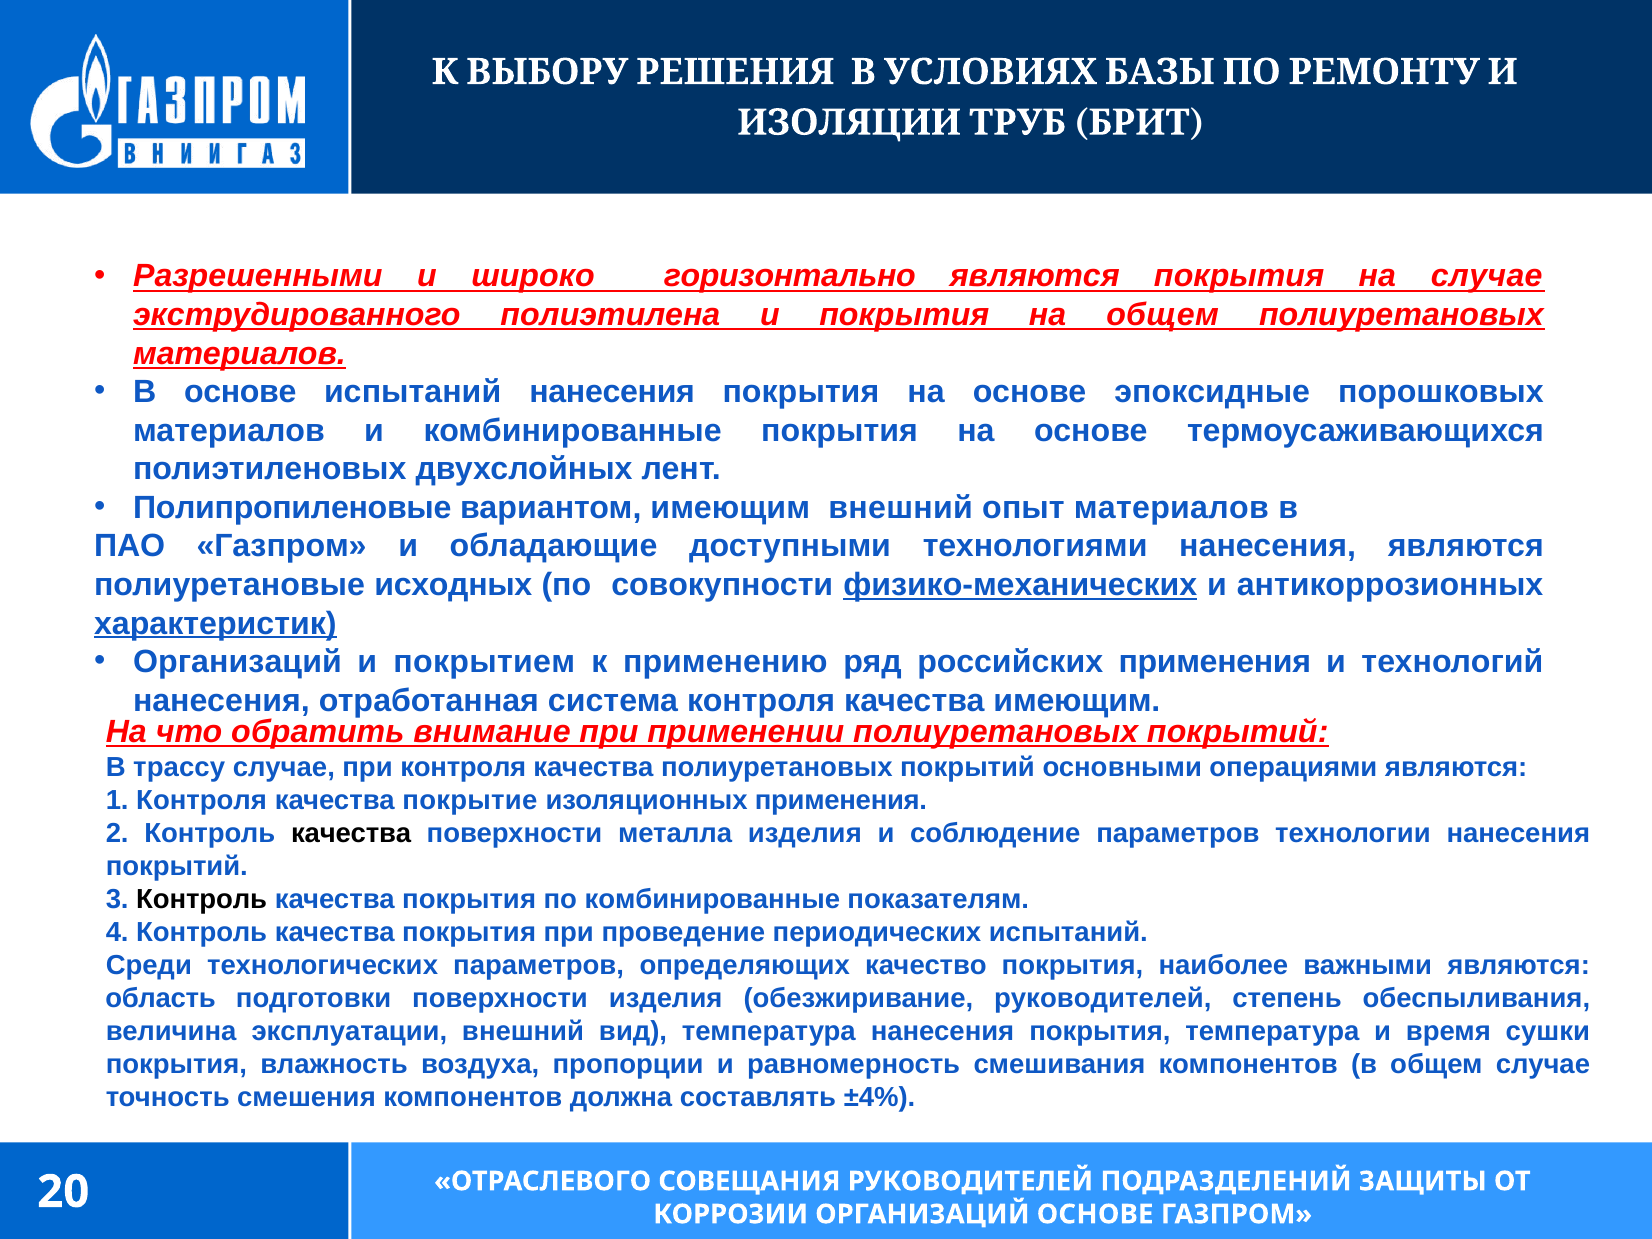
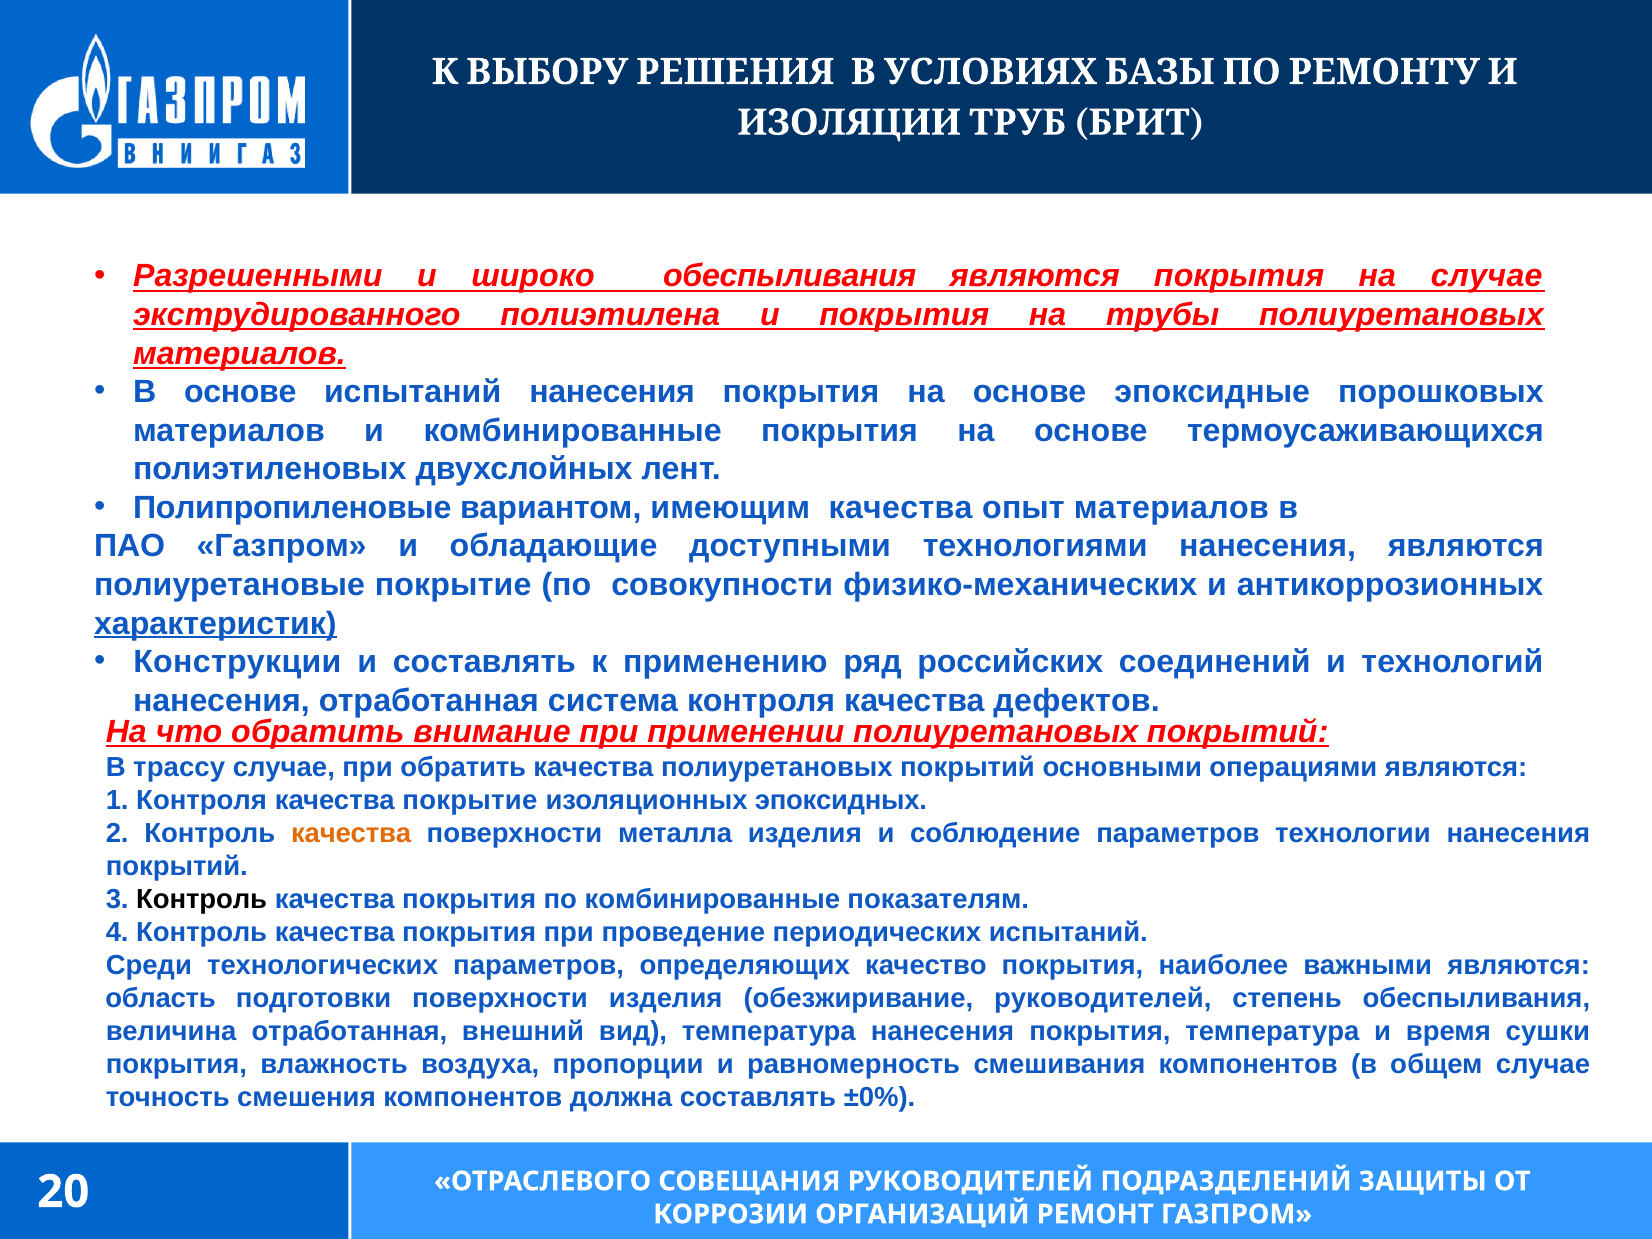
широко горизонтально: горизонтально -> обеспыливания
на общем: общем -> трубы
имеющим внешний: внешний -> качества
полиуретановые исходных: исходных -> покрытие
физико-механических underline: present -> none
Организаций at (237, 662): Организаций -> Конструкции
и покрытием: покрытием -> составлять
российских применения: применения -> соединений
качества имеющим: имеющим -> дефектов
при контроля: контроля -> обратить
изоляционных применения: применения -> эпоксидных
качества at (351, 833) colour: black -> orange
величина эксплуатации: эксплуатации -> отработанная
±4%: ±4% -> ±0%
ОРГАНИЗАЦИЙ ОСНОВЕ: ОСНОВЕ -> РЕМОНТ
